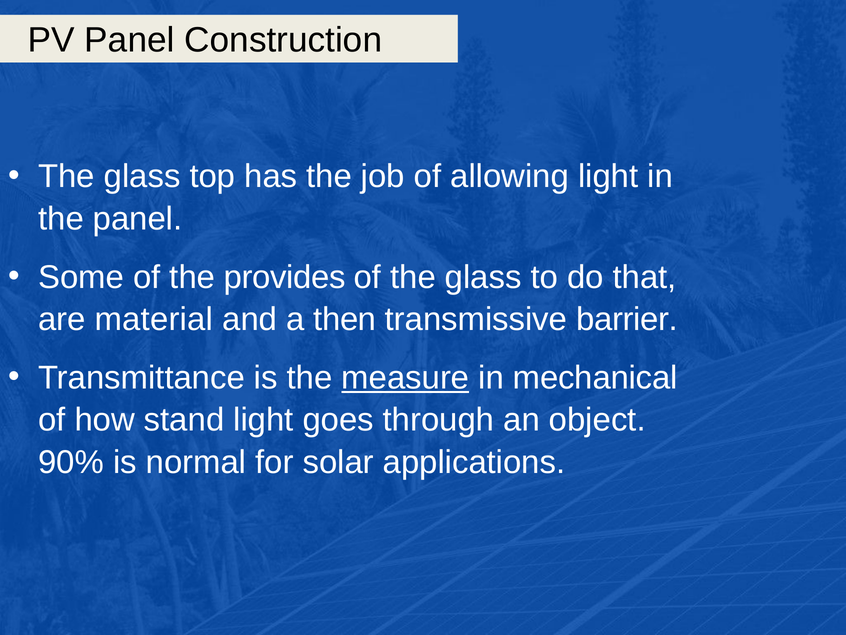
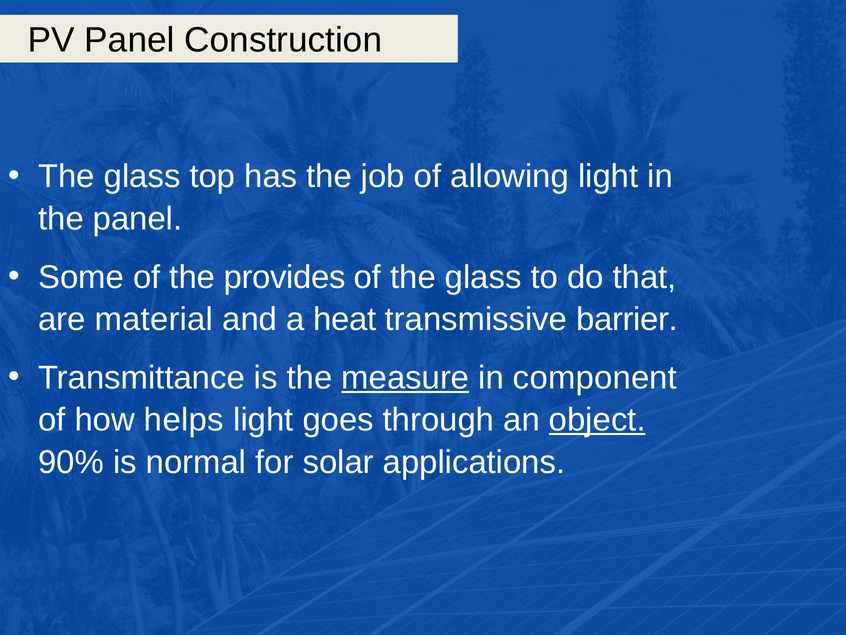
then: then -> heat
mechanical: mechanical -> component
stand: stand -> helps
object underline: none -> present
